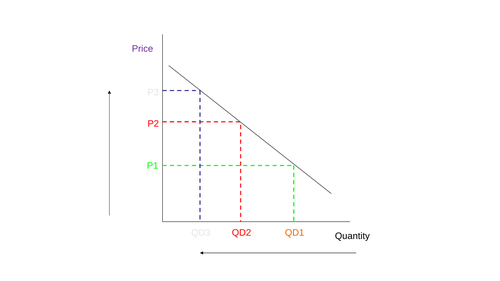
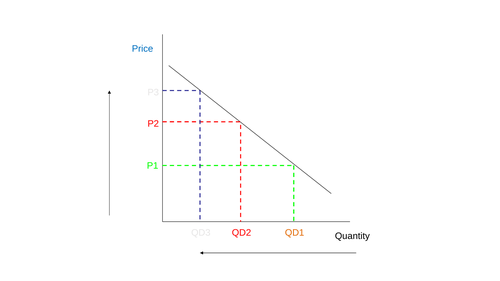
Price colour: purple -> blue
